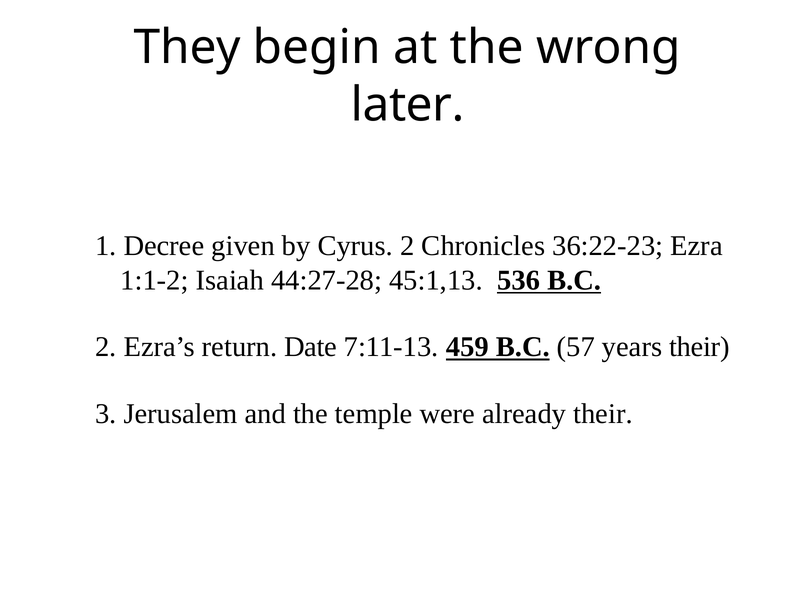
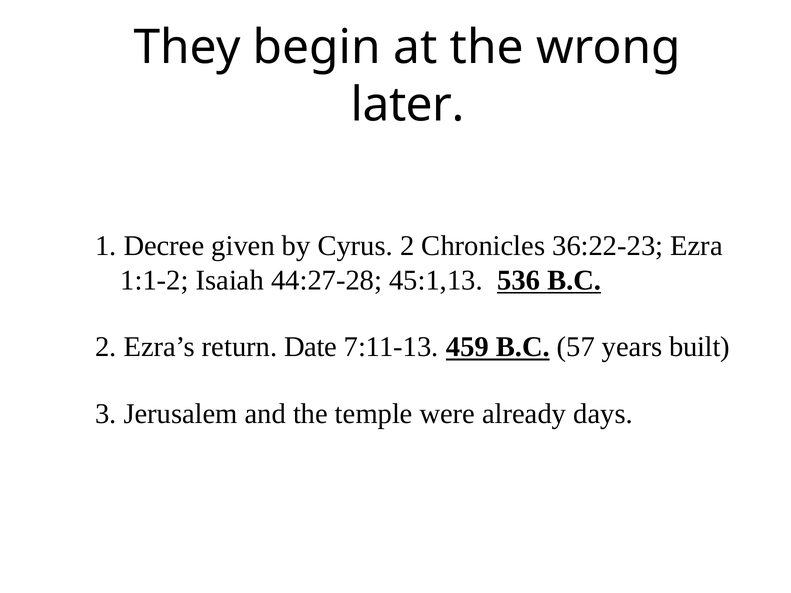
years their: their -> built
already their: their -> days
